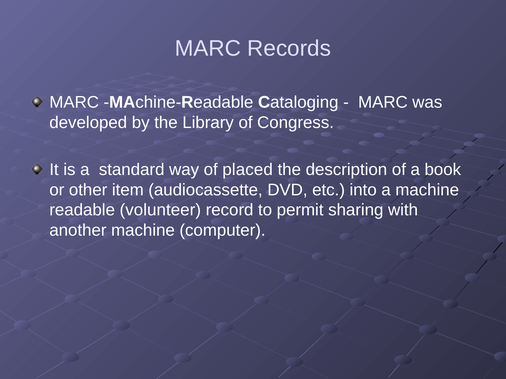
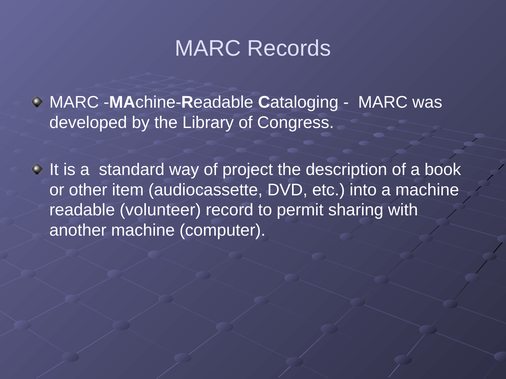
placed: placed -> project
